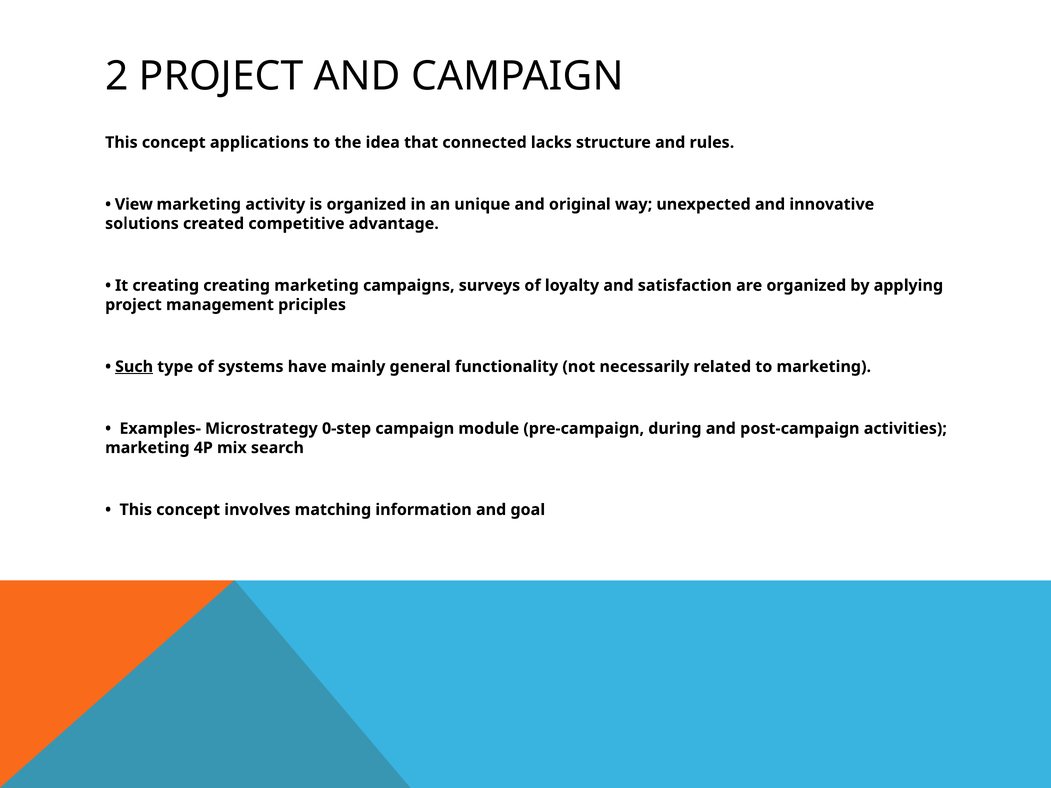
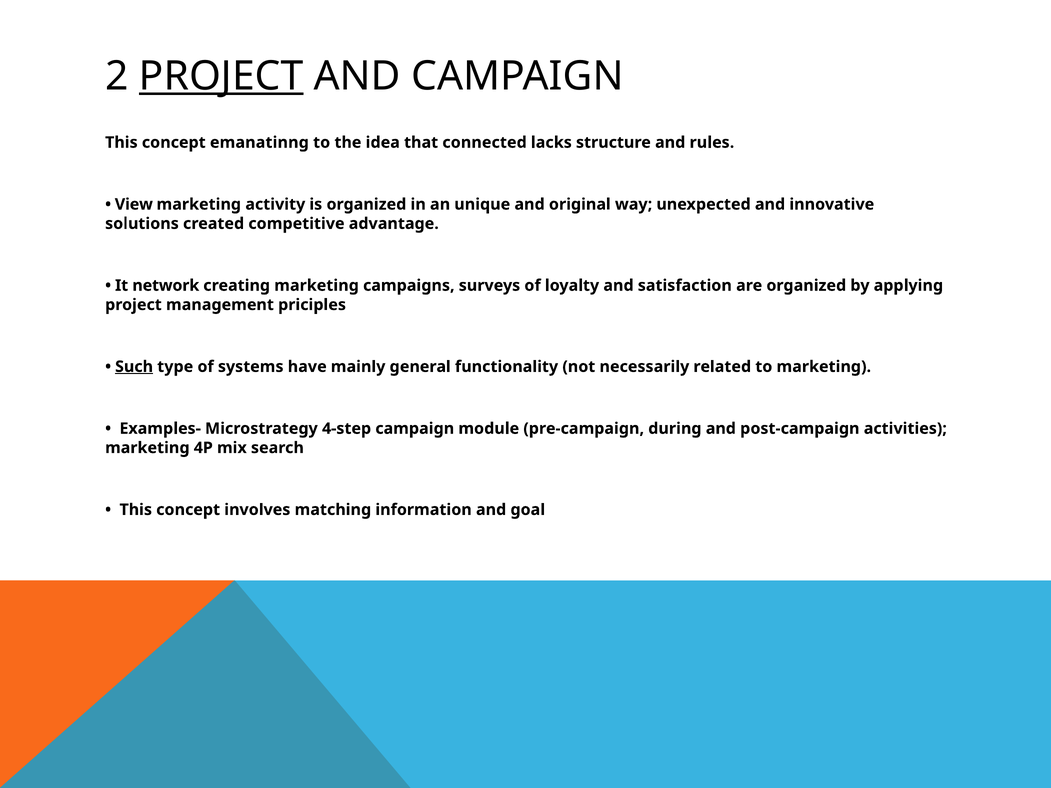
PROJECT at (221, 76) underline: none -> present
applications: applications -> emanatinng
It creating: creating -> network
0-step: 0-step -> 4-step
